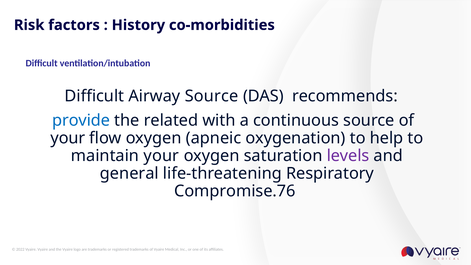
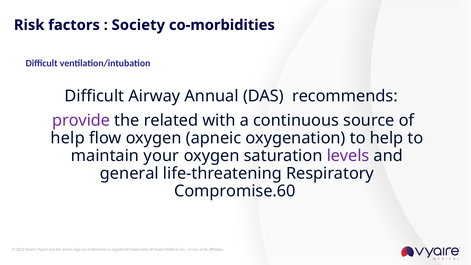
History: History -> Society
Airway Source: Source -> Annual
provide colour: blue -> purple
your at (68, 138): your -> help
Compromise.76: Compromise.76 -> Compromise.60
